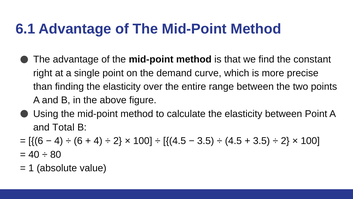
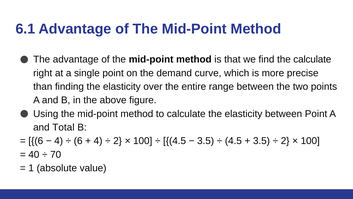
the constant: constant -> calculate
80: 80 -> 70
